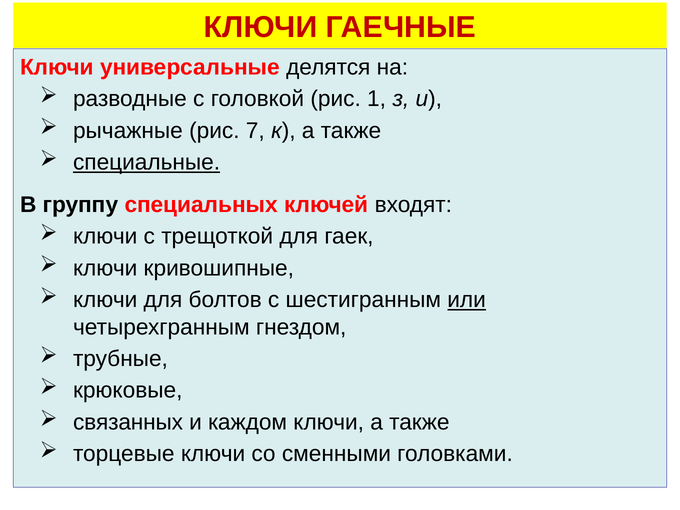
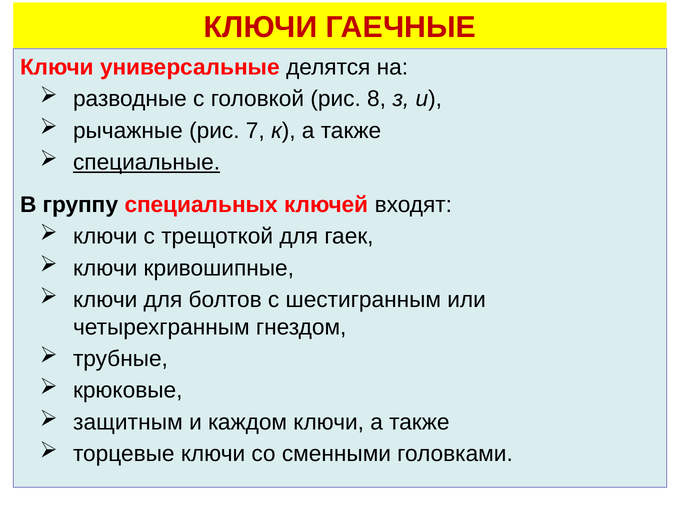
1: 1 -> 8
или underline: present -> none
связанных: связанных -> защитным
